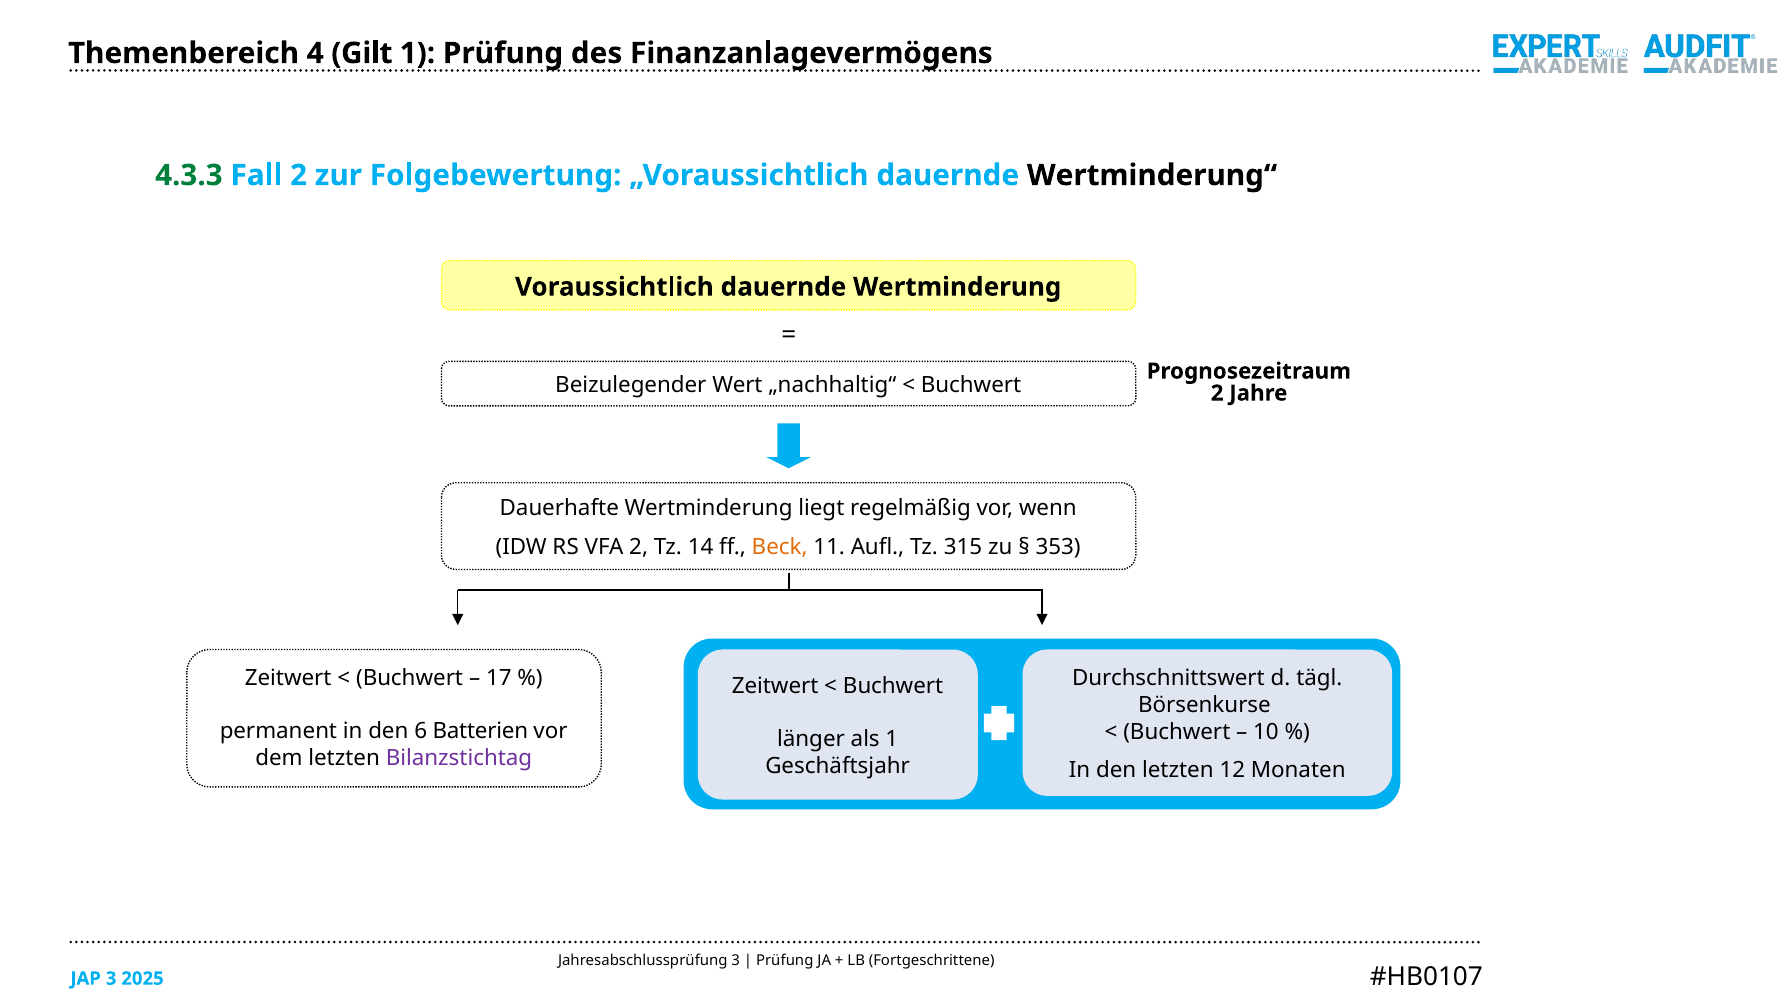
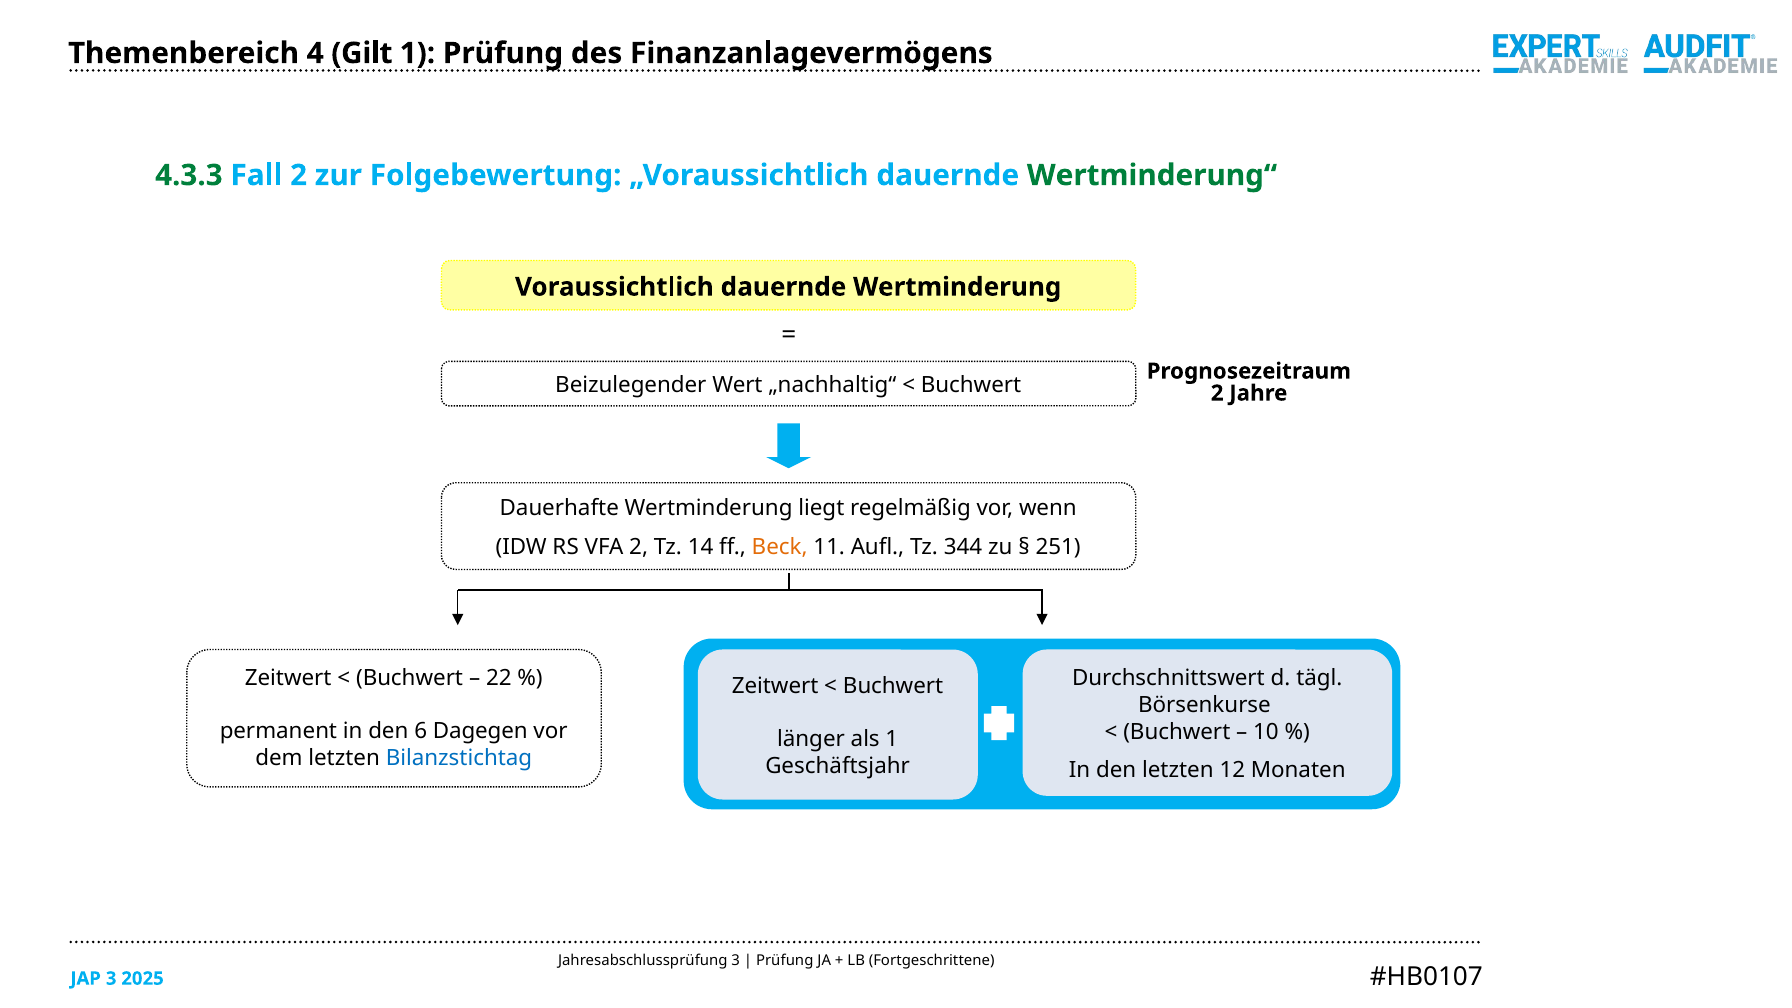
Wertminderung“ colour: black -> green
315: 315 -> 344
353: 353 -> 251
17: 17 -> 22
Batterien: Batterien -> Dagegen
Bilanzstichtag colour: purple -> blue
